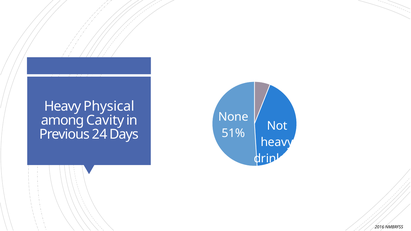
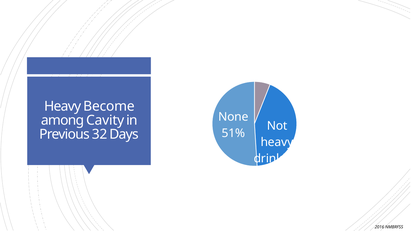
Physical: Physical -> Become
24: 24 -> 32
